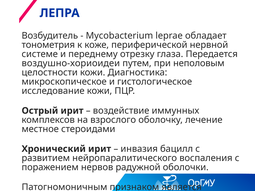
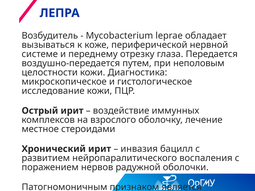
тонометрия: тонометрия -> вызываться
воздушно-хориоидеи: воздушно-хориоидеи -> воздушно-передается
